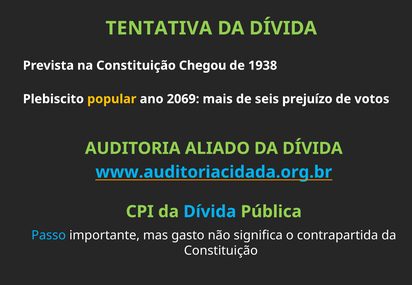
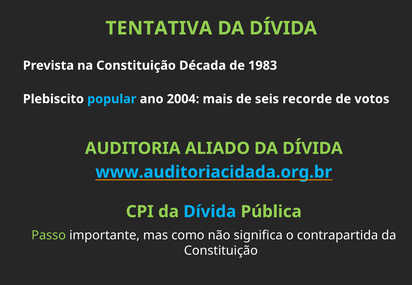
Chegou: Chegou -> Década
1938: 1938 -> 1983
popular colour: yellow -> light blue
2069: 2069 -> 2004
prejuízo: prejuízo -> recorde
Passo colour: light blue -> light green
gasto: gasto -> como
